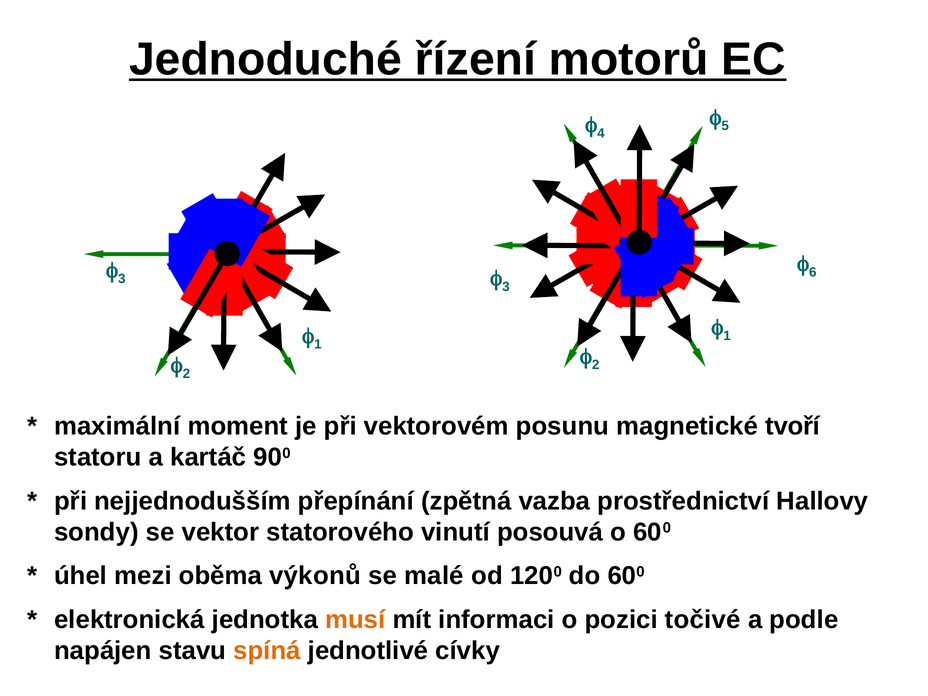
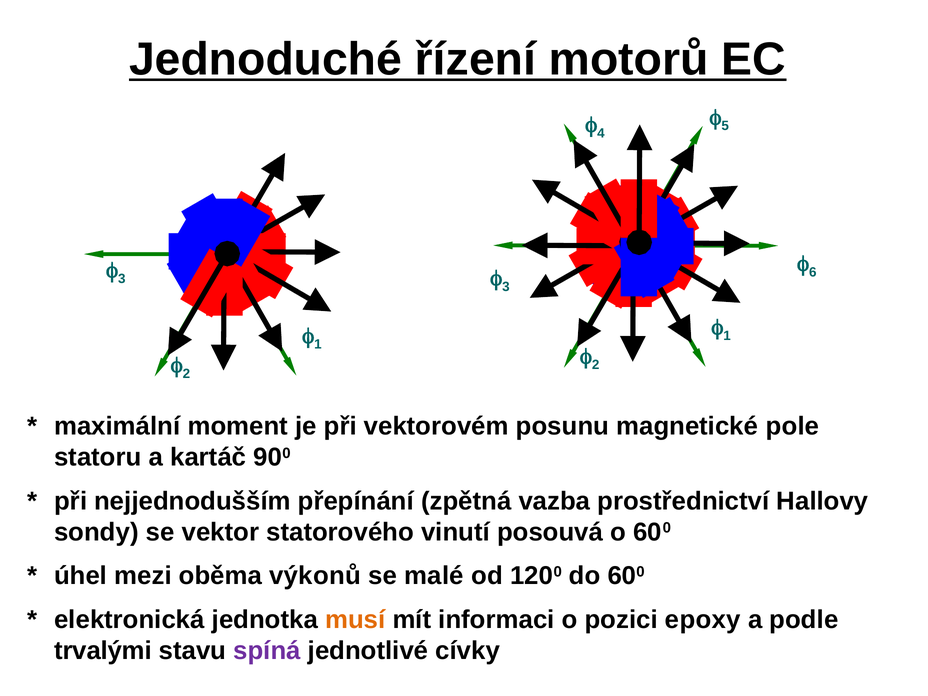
tvoří: tvoří -> pole
točivé: točivé -> epoxy
napájen: napájen -> trvalými
spíná colour: orange -> purple
